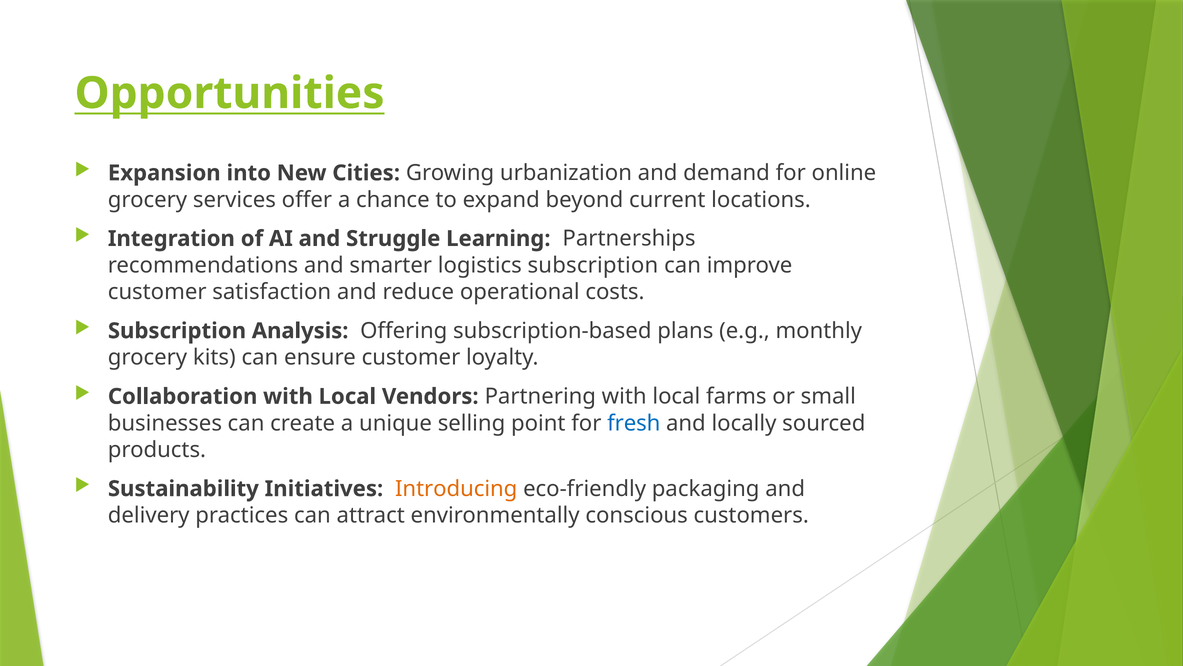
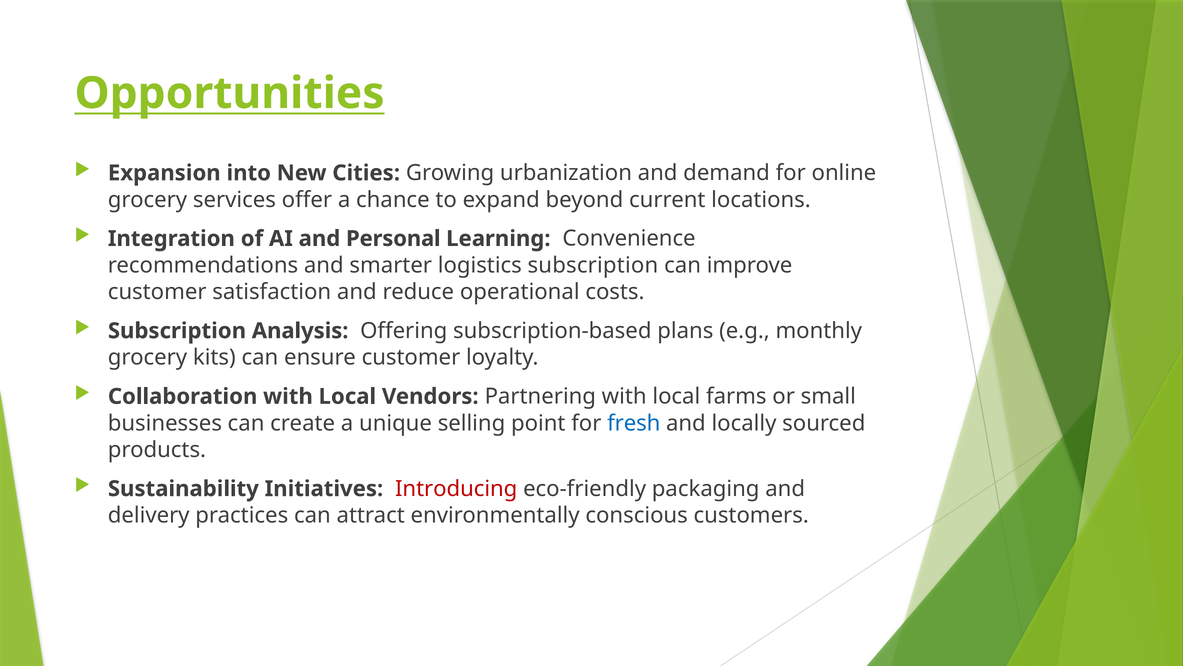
Struggle: Struggle -> Personal
Partnerships: Partnerships -> Convenience
Introducing colour: orange -> red
